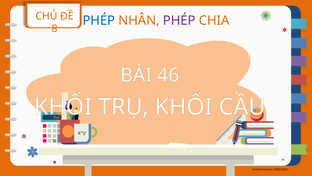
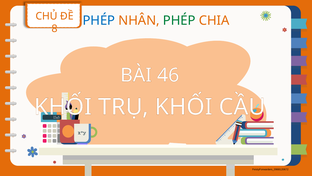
PHÉP at (179, 21) colour: purple -> green
